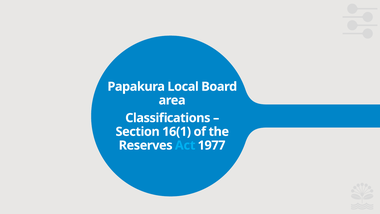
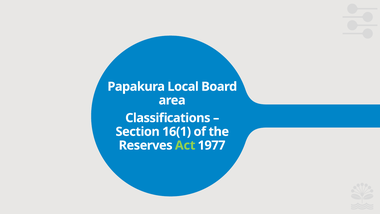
Act colour: light blue -> light green
